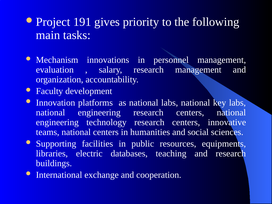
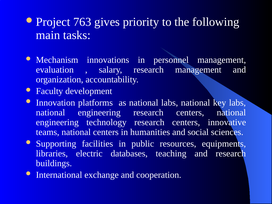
191: 191 -> 763
